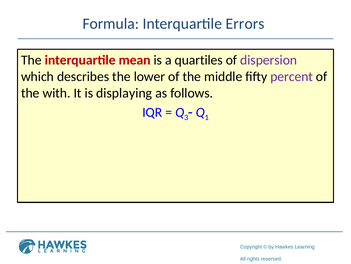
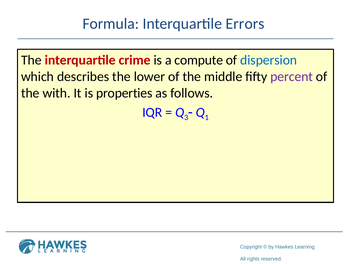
mean: mean -> crime
quartiles: quartiles -> compute
dispersion colour: purple -> blue
displaying: displaying -> properties
